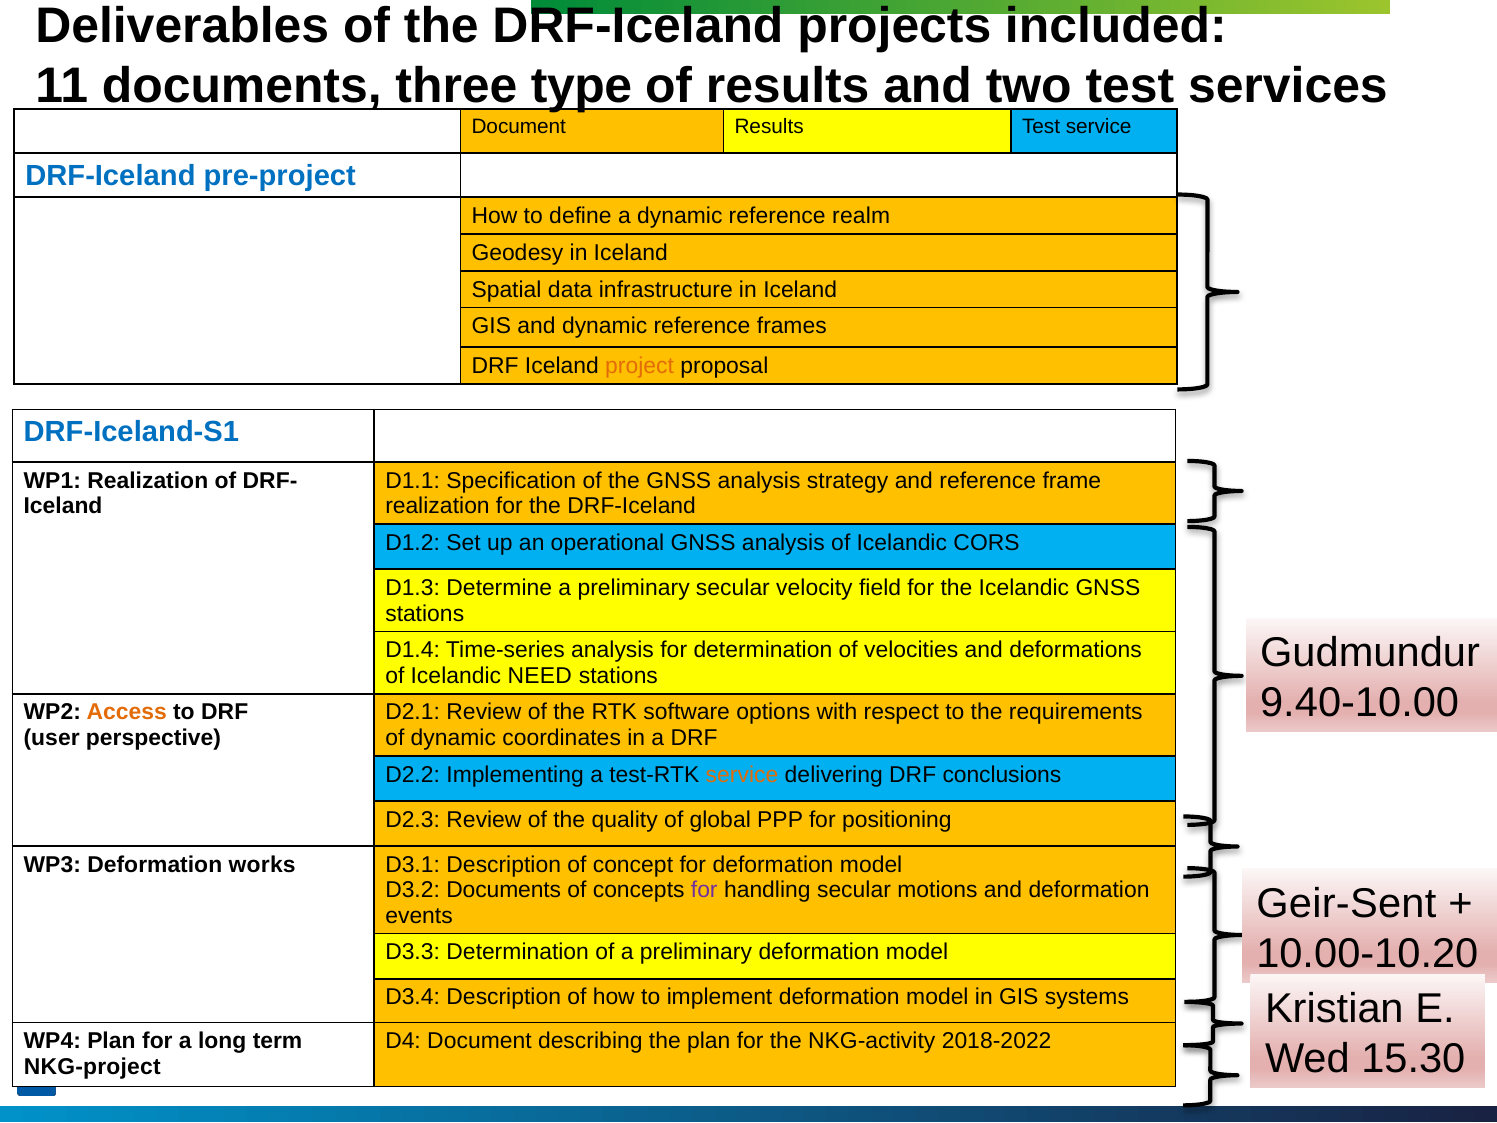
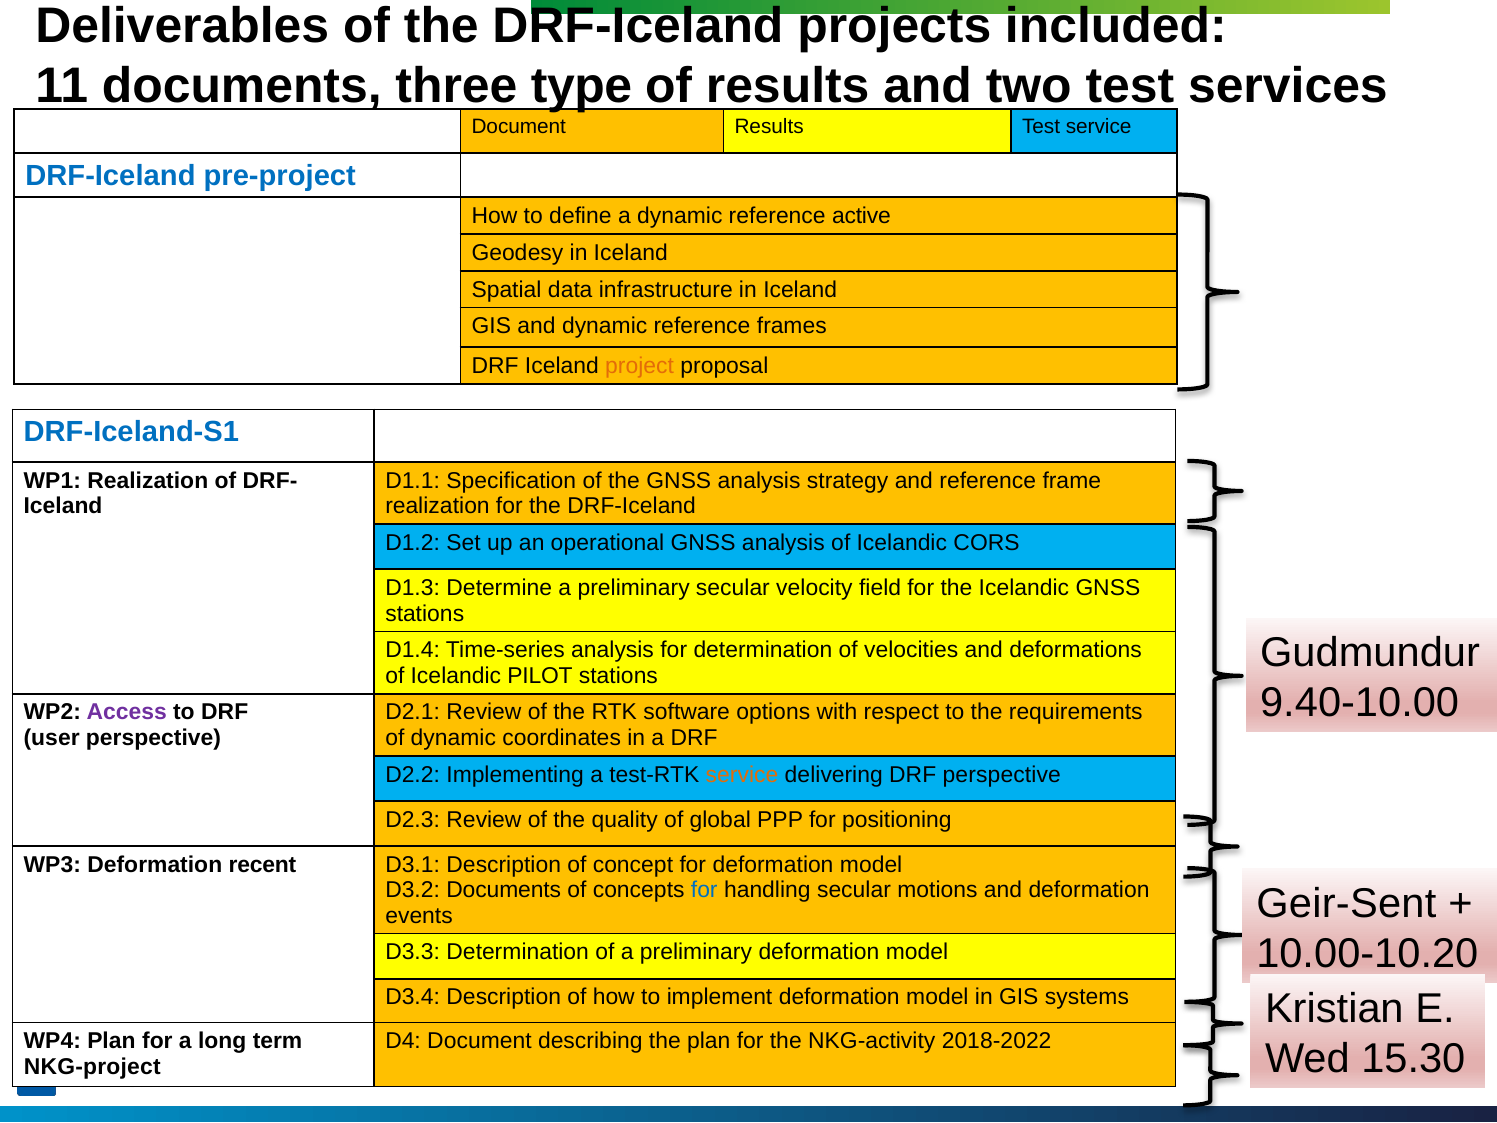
realm: realm -> active
NEED: NEED -> PILOT
Access colour: orange -> purple
DRF conclusions: conclusions -> perspective
works: works -> recent
for at (704, 890) colour: purple -> blue
